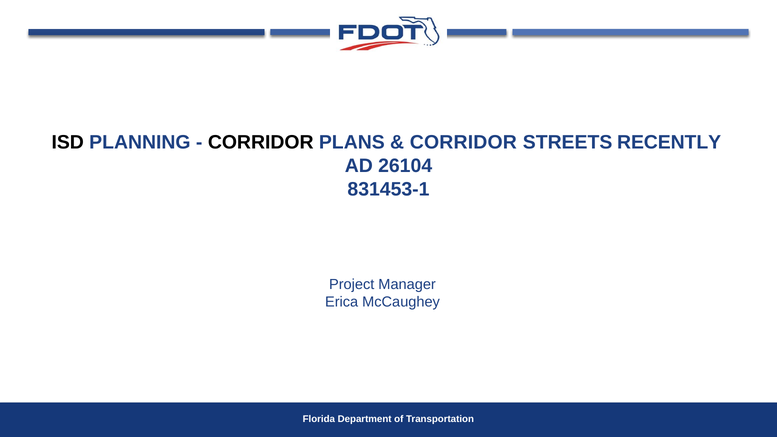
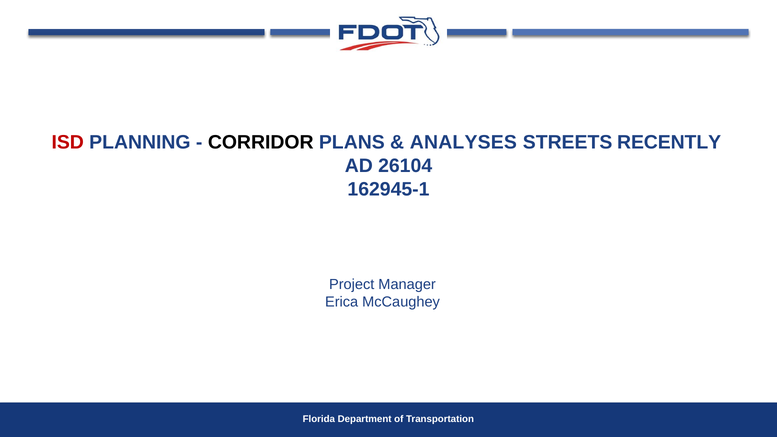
ISD colour: black -> red
CORRIDOR at (463, 143): CORRIDOR -> ANALYSES
831453-1: 831453-1 -> 162945-1
